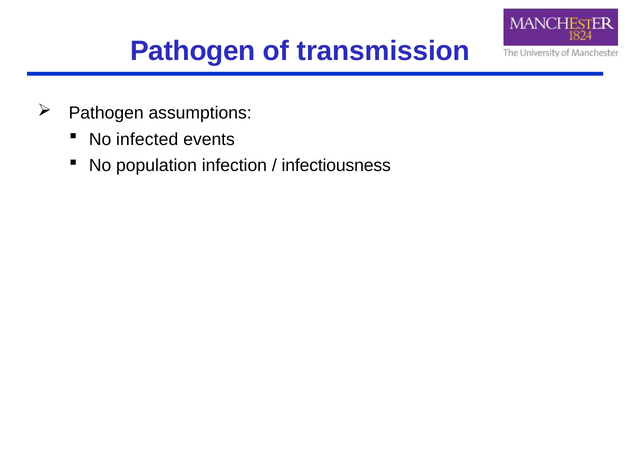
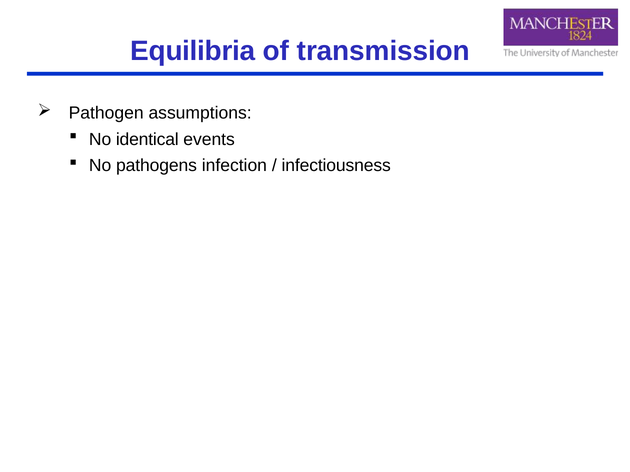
Pathogen at (193, 51): Pathogen -> Equilibria
infected: infected -> identical
population: population -> pathogens
